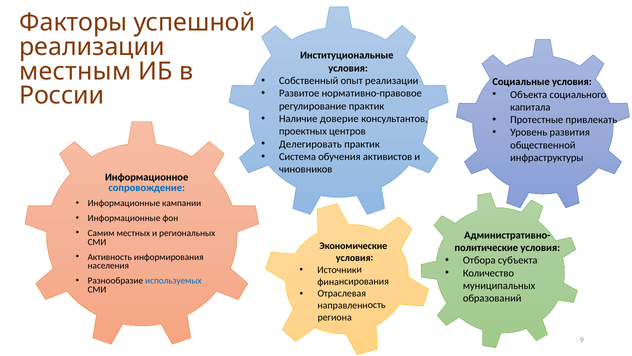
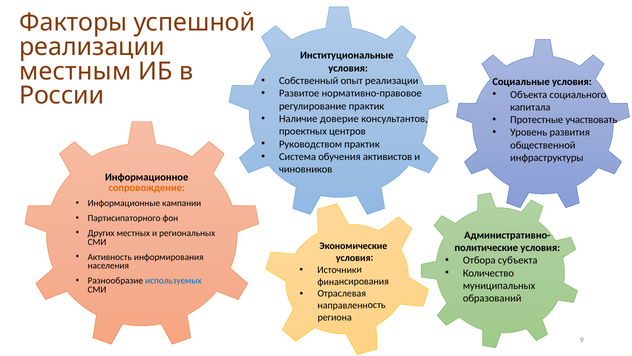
привлекать: привлекать -> участвовать
Делегировать: Делегировать -> Руководством
сопровождение colour: blue -> orange
Информационные at (124, 218): Информационные -> Партисипаторного
Самим: Самим -> Других
